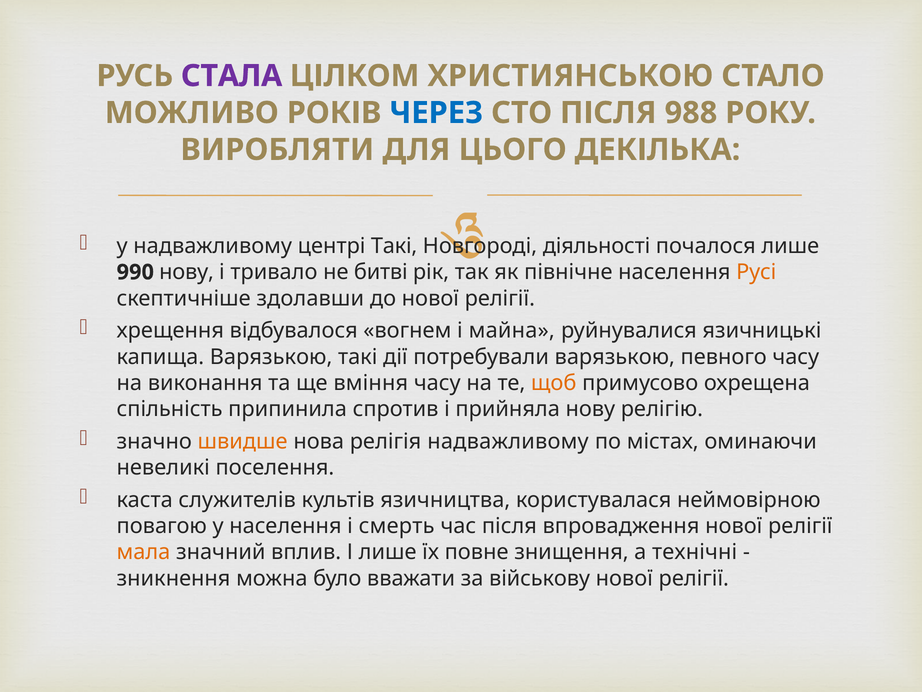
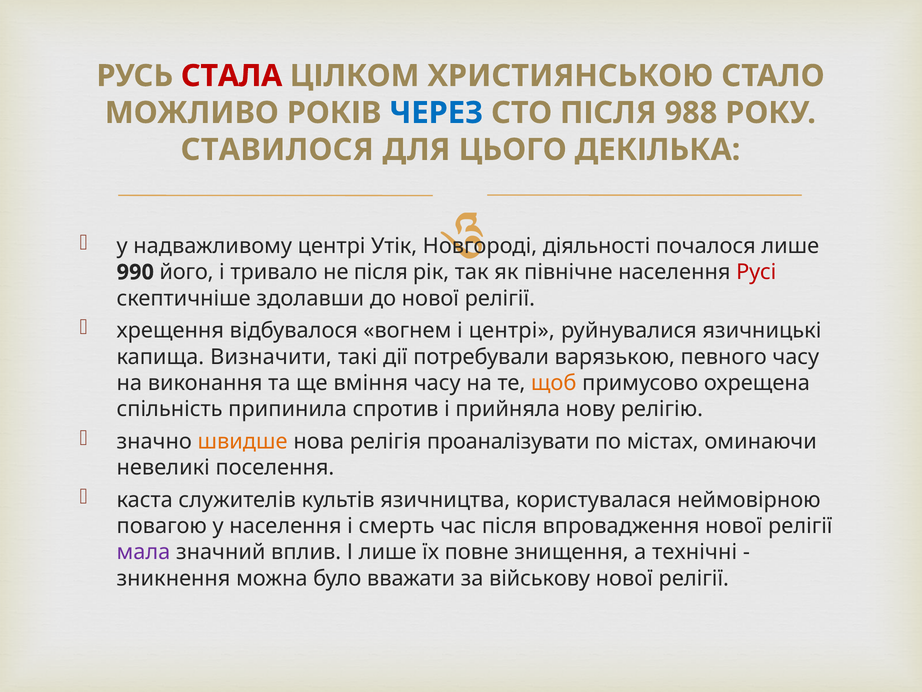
СТАЛА colour: purple -> red
ВИРОБЛЯТИ: ВИРОБЛЯТИ -> СТАВИЛОСЯ
центрі Такі: Такі -> Утік
990 нову: нову -> його
не битві: битві -> після
Русі colour: orange -> red
і майна: майна -> центрі
капища Варязькою: Варязькою -> Визначити
релігія надважливому: надважливому -> проаналізувати
мала colour: orange -> purple
